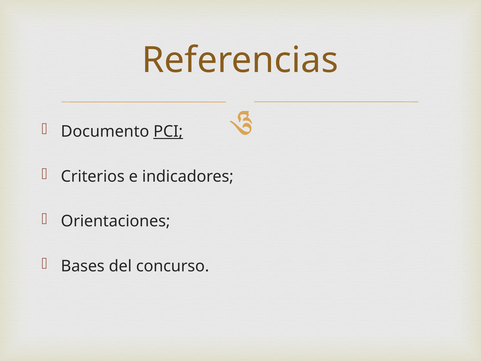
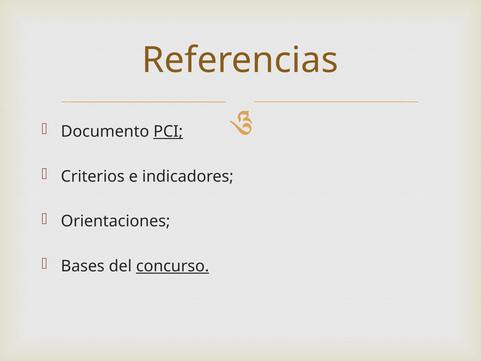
concurso underline: none -> present
